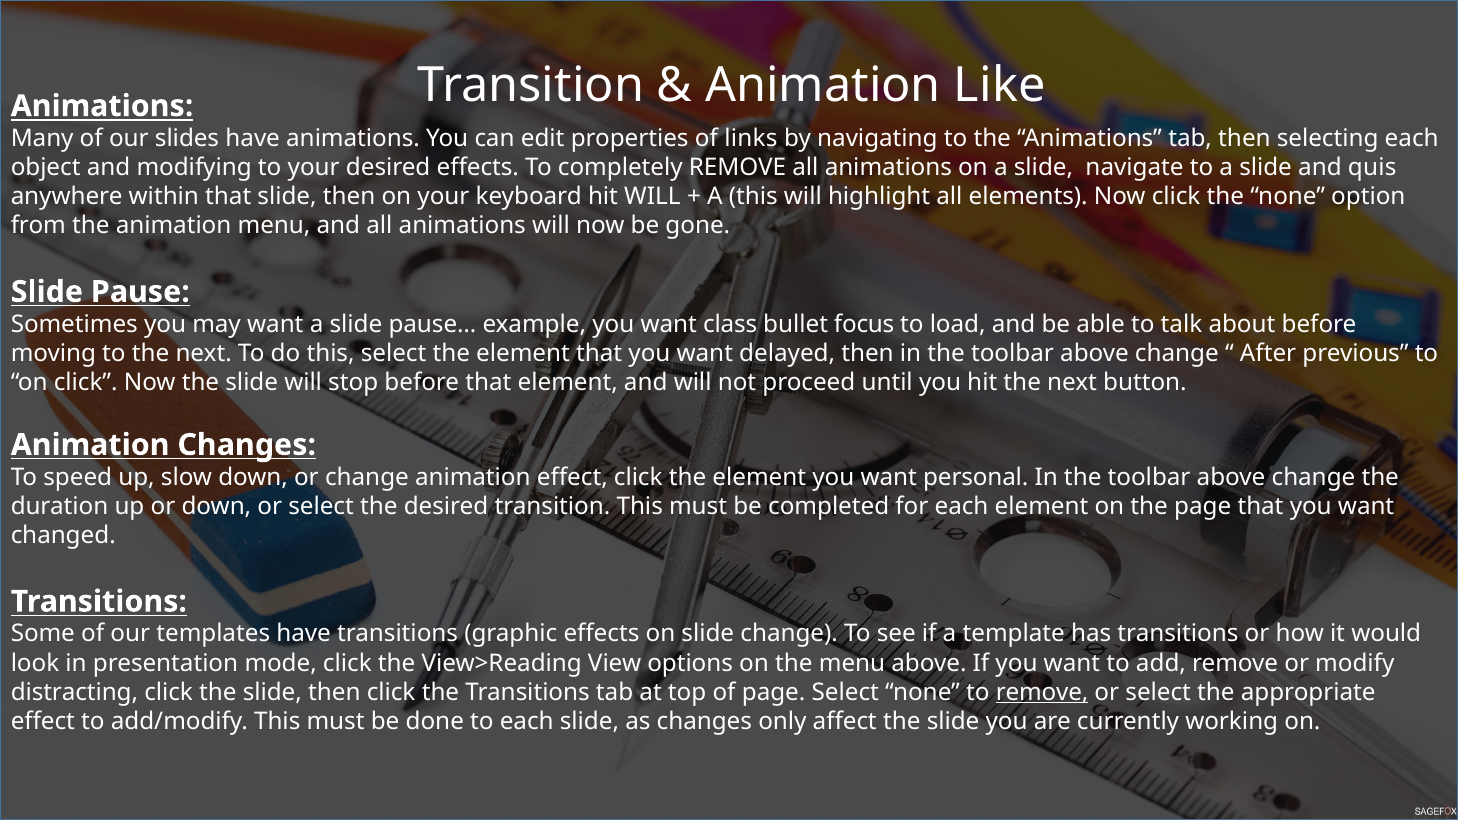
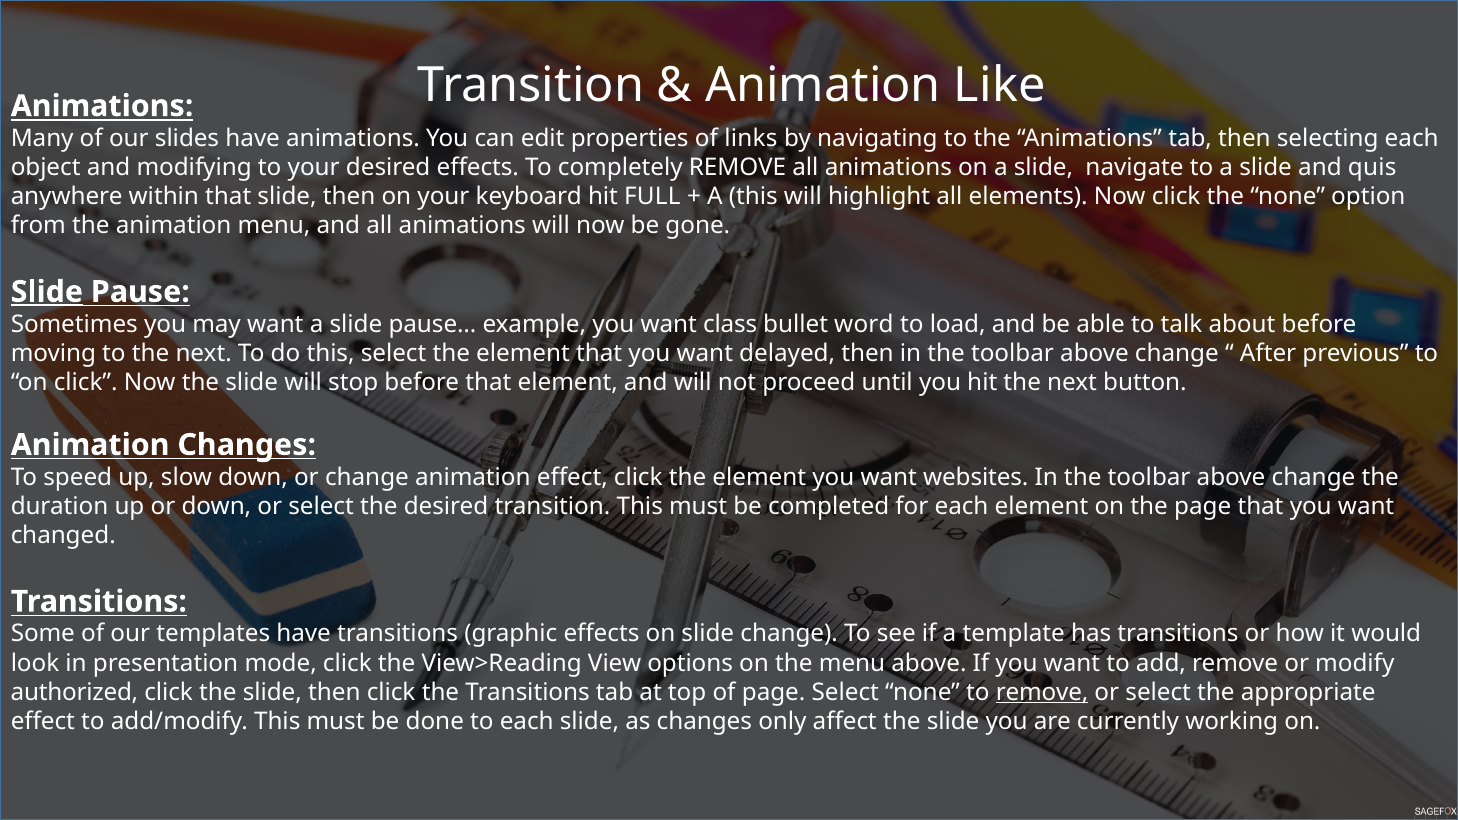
hit WILL: WILL -> FULL
Slide at (47, 292) underline: none -> present
focus: focus -> word
personal: personal -> websites
distracting: distracting -> authorized
